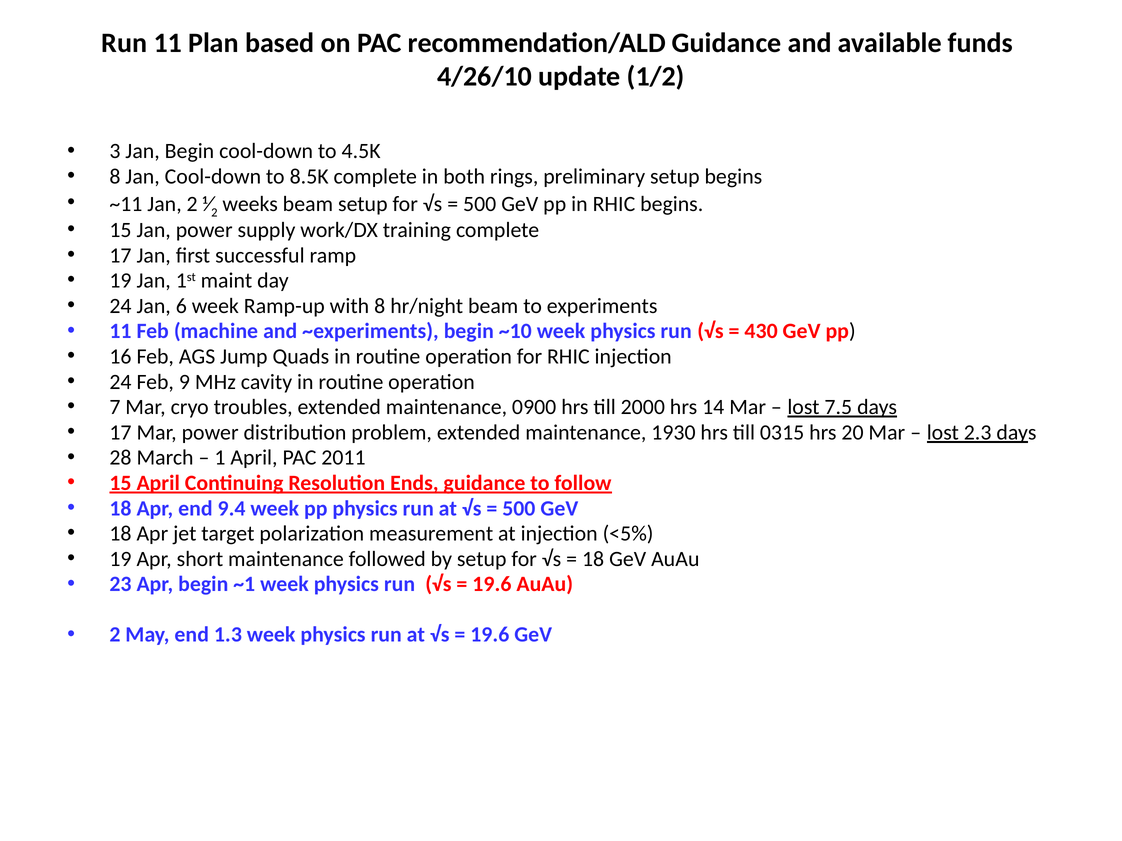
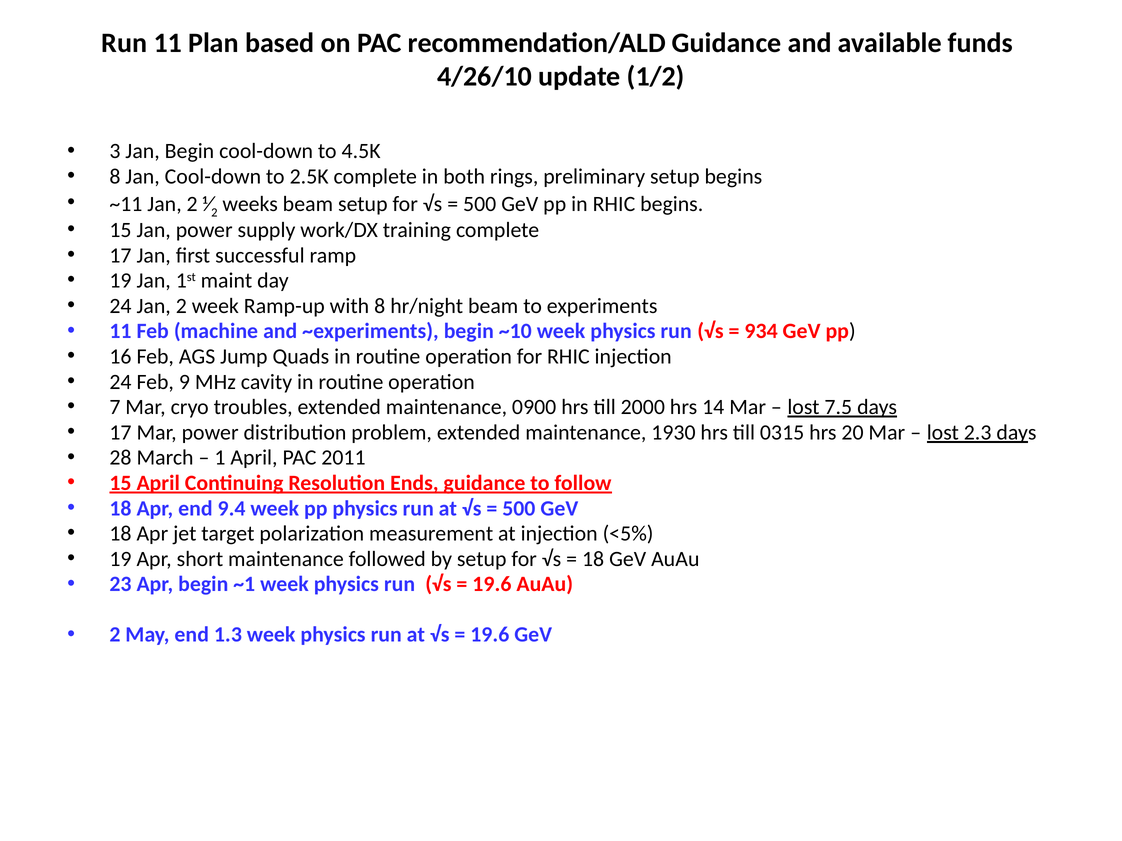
8.5K: 8.5K -> 2.5K
24 Jan 6: 6 -> 2
430: 430 -> 934
